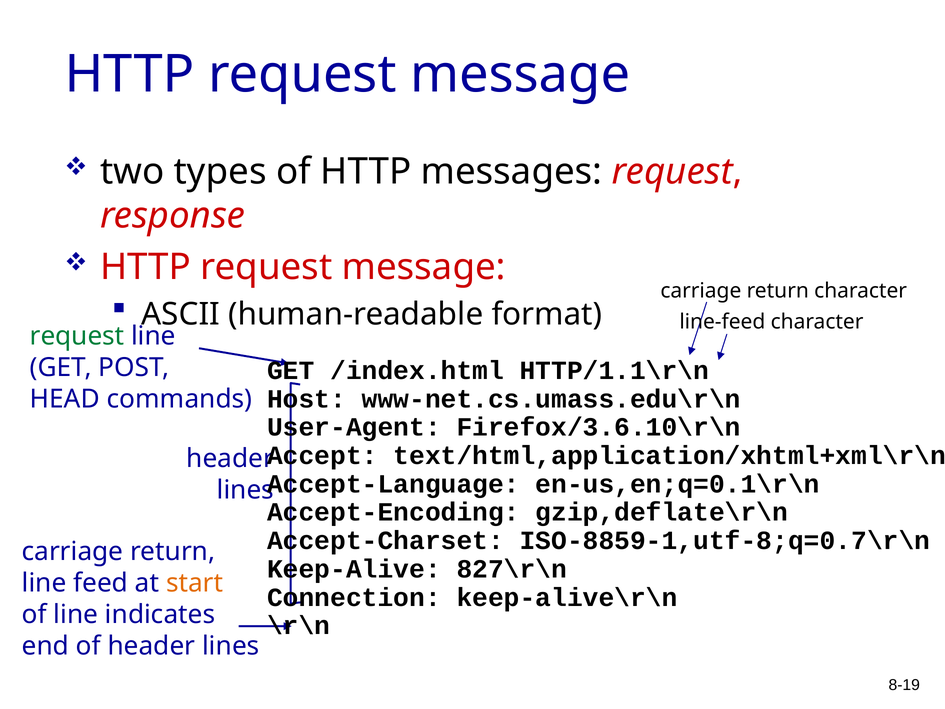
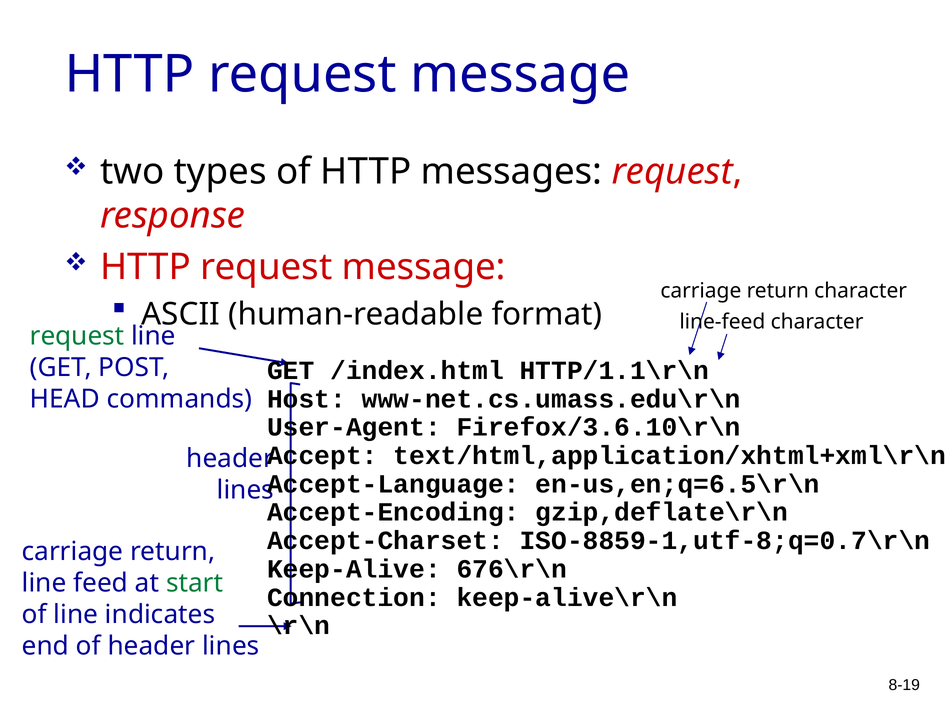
en-us,en;q=0.1\r\n: en-us,en;q=0.1\r\n -> en-us,en;q=6.5\r\n
827\r\n: 827\r\n -> 676\r\n
start colour: orange -> green
